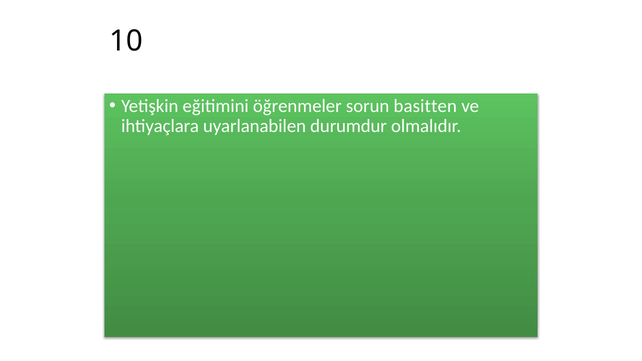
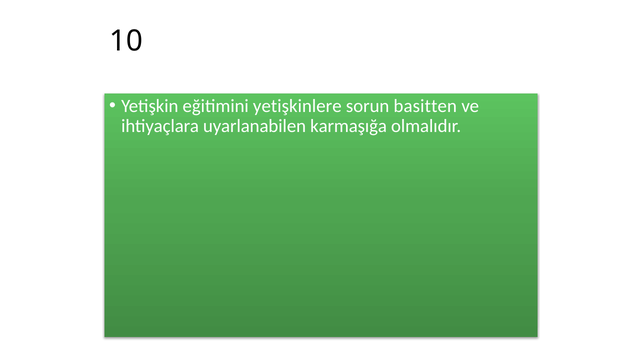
öğrenmeler: öğrenmeler -> yetişkinlere
durumdur: durumdur -> karmaşığa
